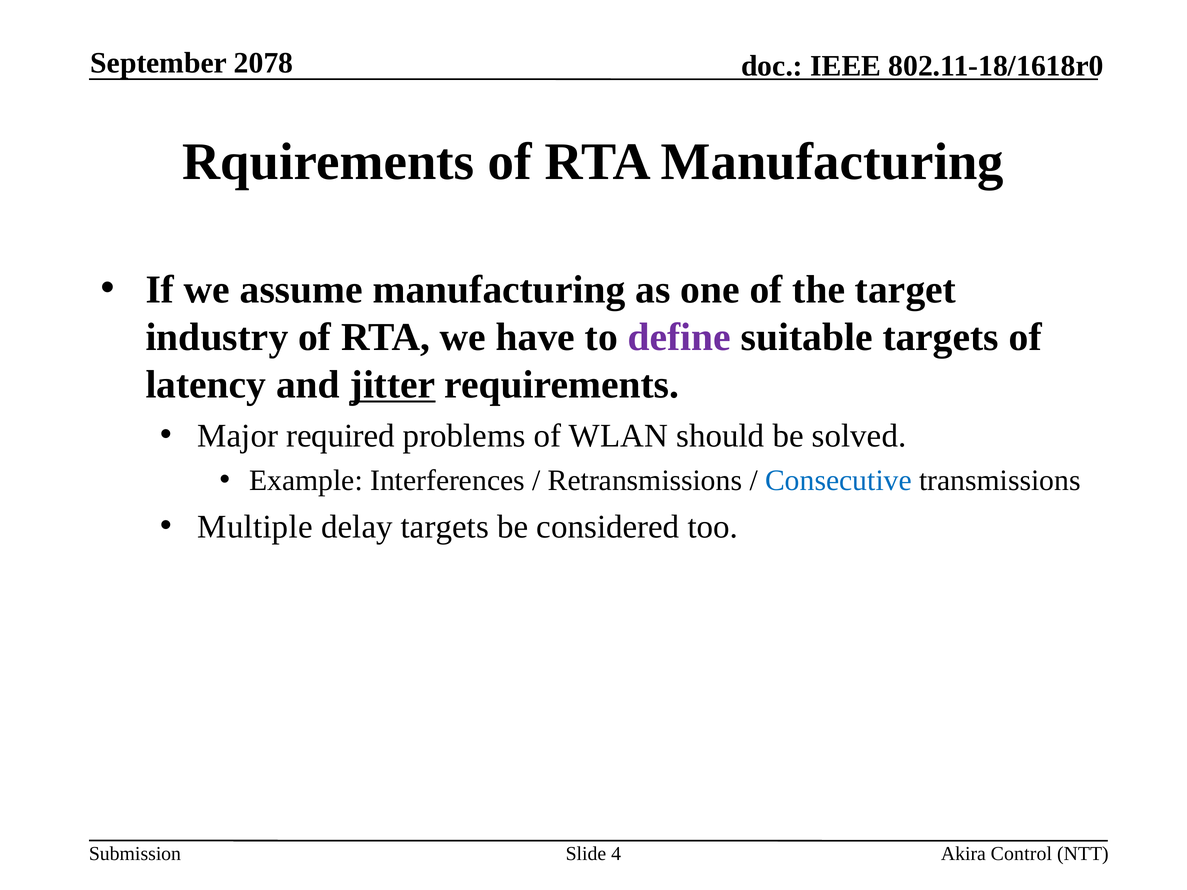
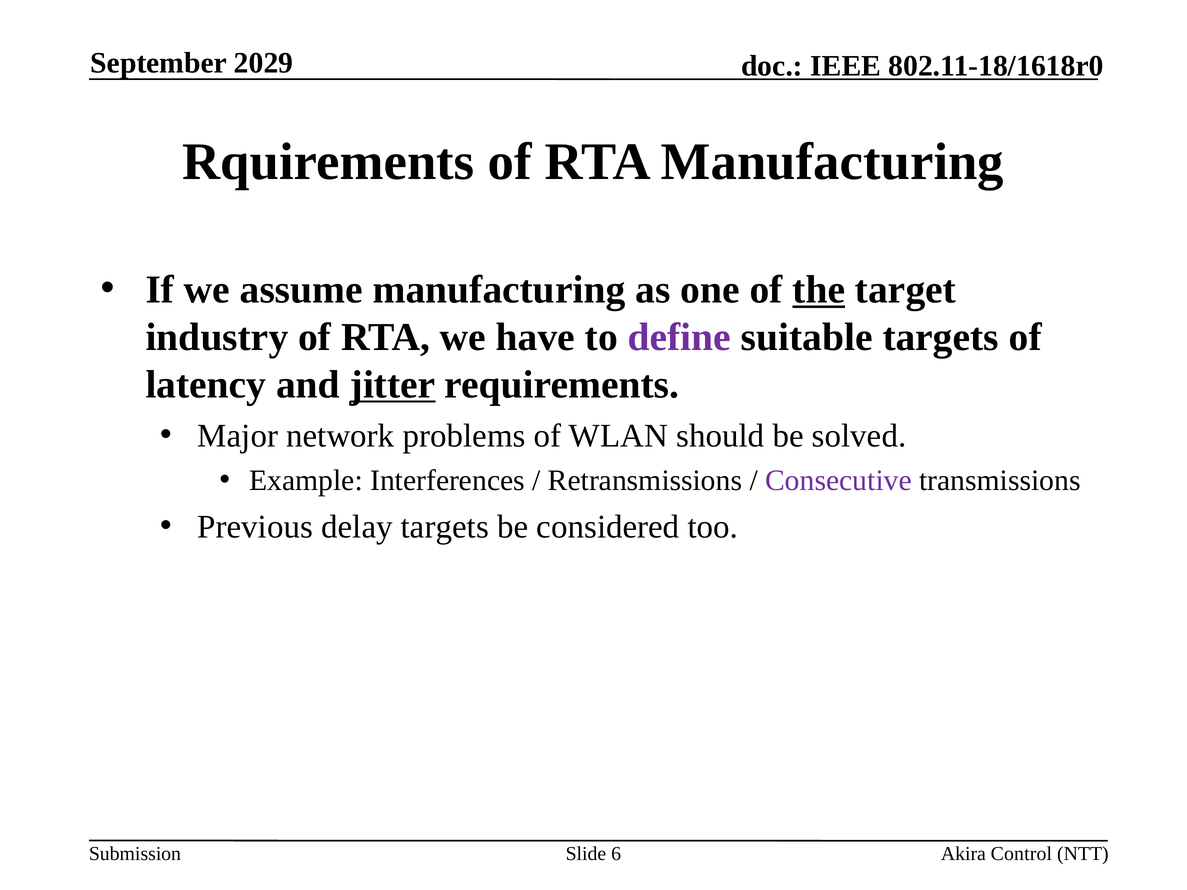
2078: 2078 -> 2029
the underline: none -> present
required: required -> network
Consecutive colour: blue -> purple
Multiple: Multiple -> Previous
4: 4 -> 6
